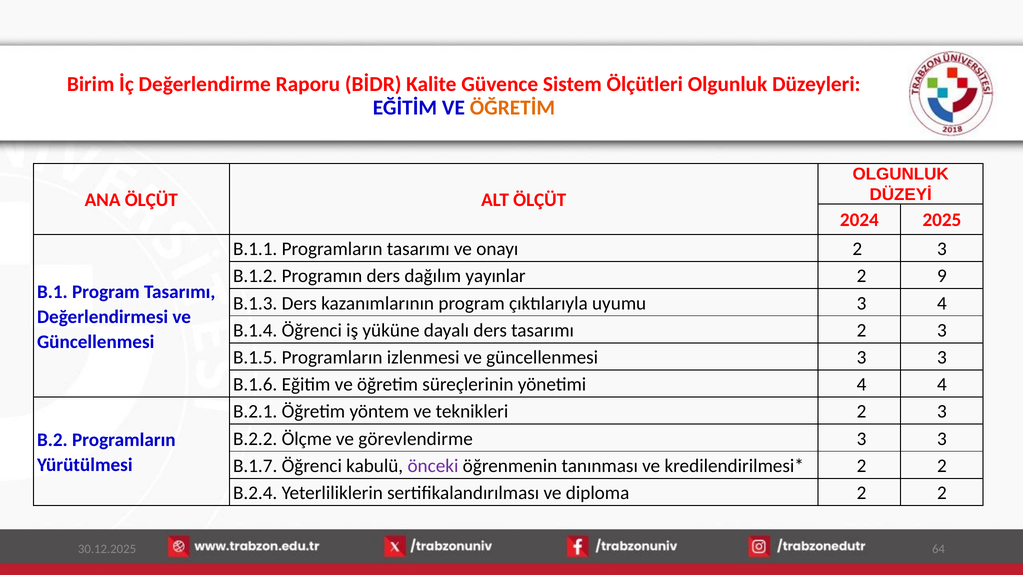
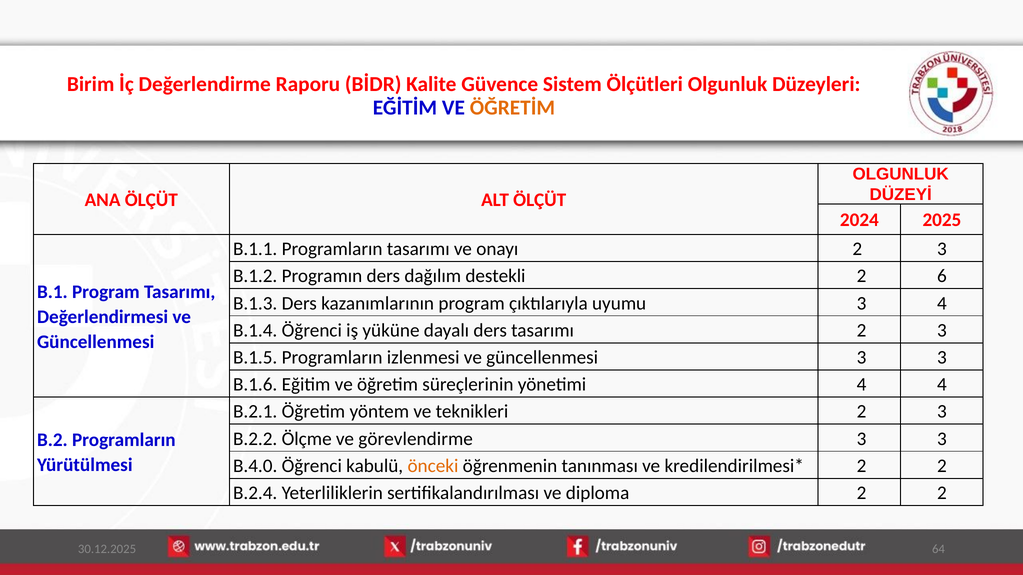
yayınlar: yayınlar -> destekli
9: 9 -> 6
B.1.7: B.1.7 -> B.4.0
önceki colour: purple -> orange
